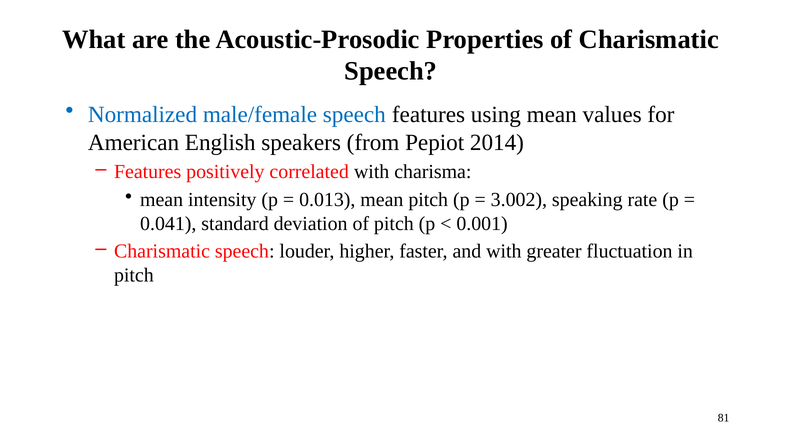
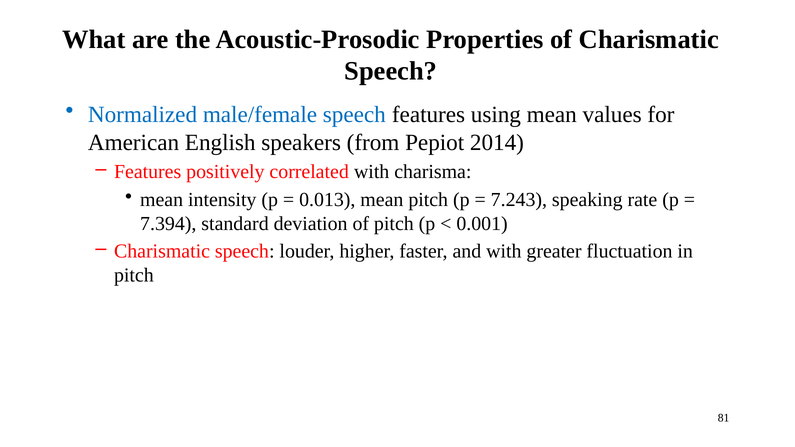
3.002: 3.002 -> 7.243
0.041: 0.041 -> 7.394
